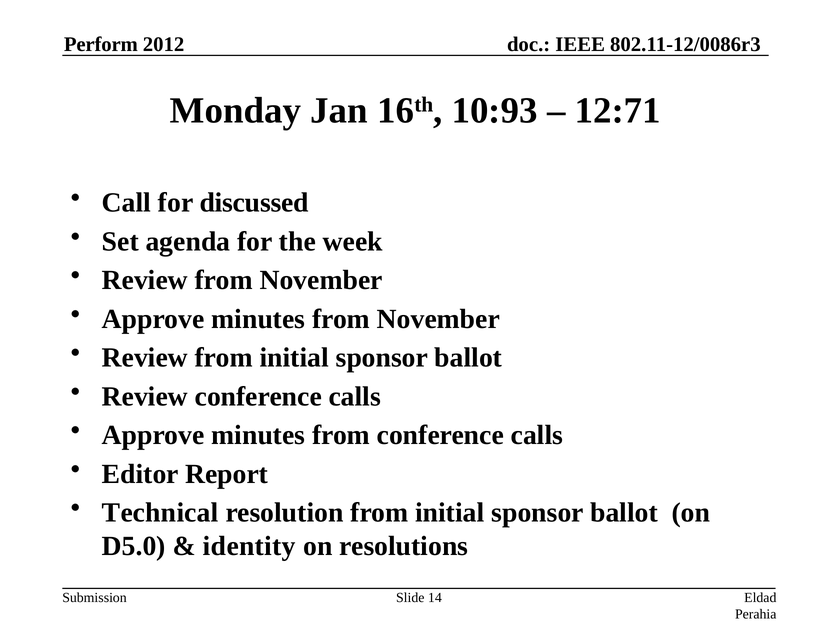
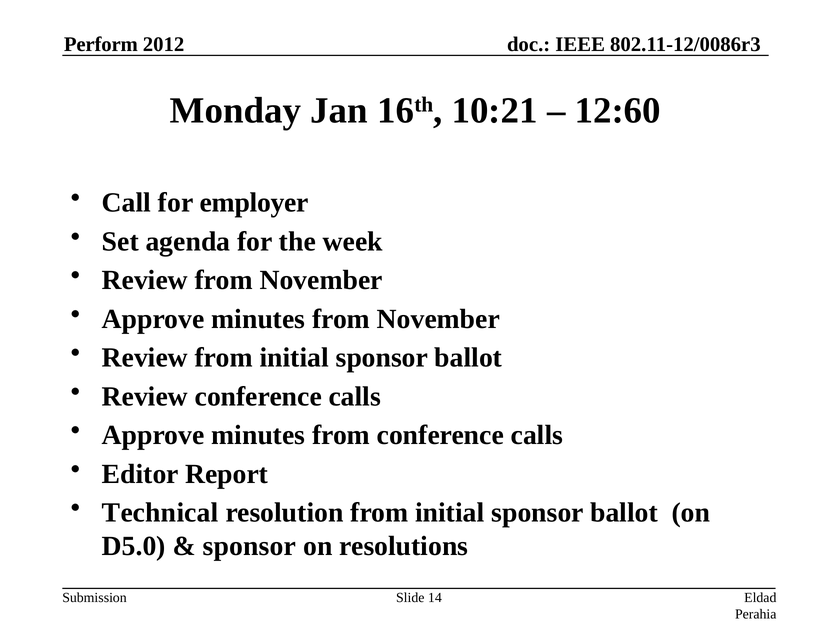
10:93: 10:93 -> 10:21
12:71: 12:71 -> 12:60
discussed: discussed -> employer
identity at (249, 546): identity -> sponsor
